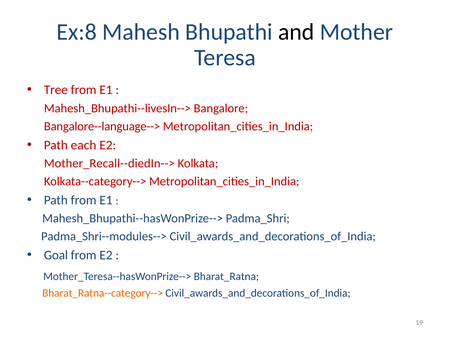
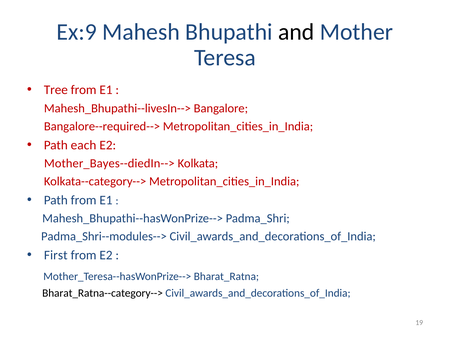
Ex:8: Ex:8 -> Ex:9
Bangalore--language-->: Bangalore--language--> -> Bangalore--required-->
Mother_Recall--diedIn-->: Mother_Recall--diedIn--> -> Mother_Bayes--diedIn-->
Goal: Goal -> First
Bharat_Ratna--category--> colour: orange -> black
